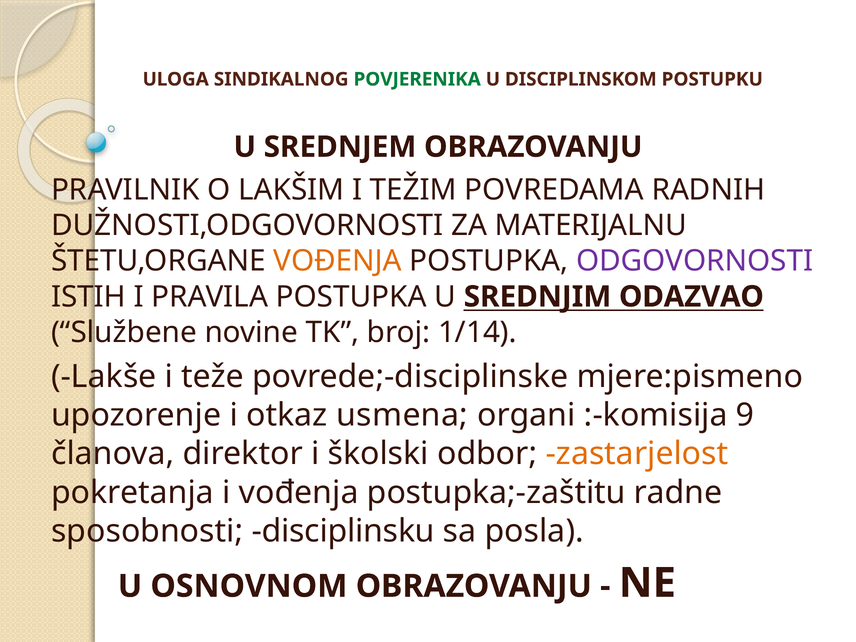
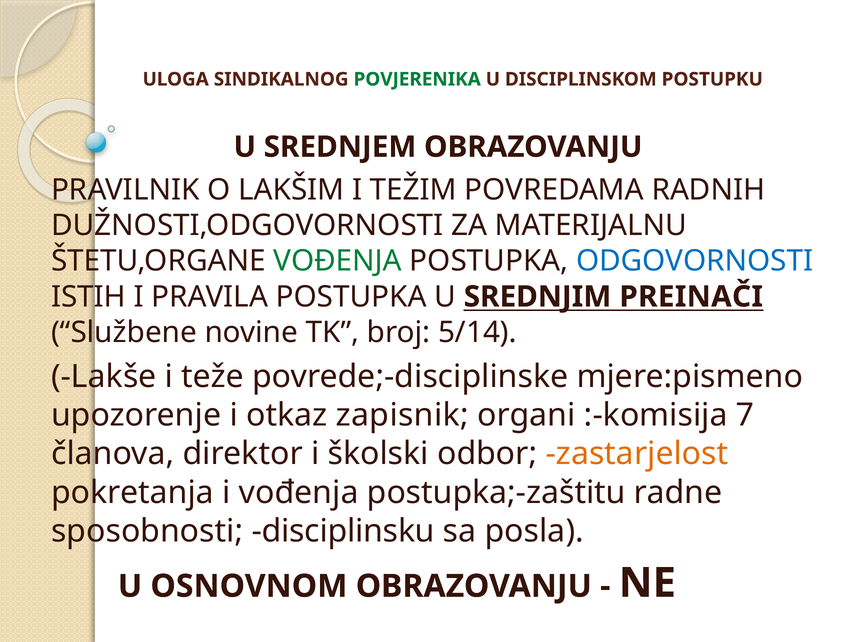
VOĐENJA at (338, 261) colour: orange -> green
ODGOVORNOSTI colour: purple -> blue
ODAZVAO: ODAZVAO -> PREINAČI
1/14: 1/14 -> 5/14
usmena: usmena -> zapisnik
9: 9 -> 7
